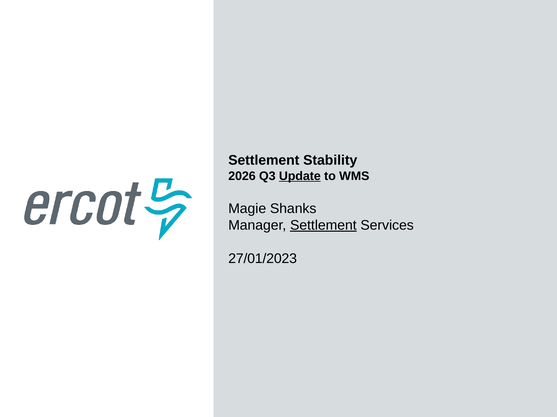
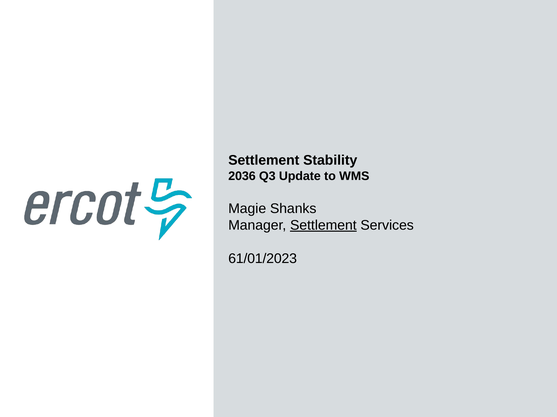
2026: 2026 -> 2036
Update underline: present -> none
27/01/2023: 27/01/2023 -> 61/01/2023
